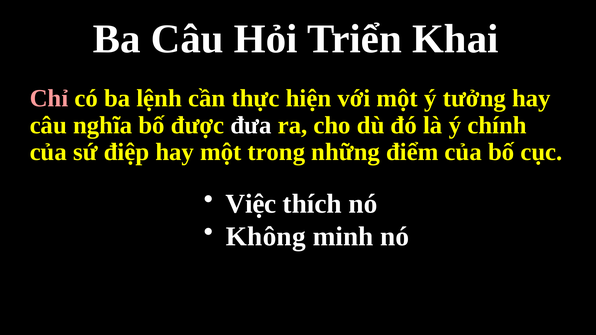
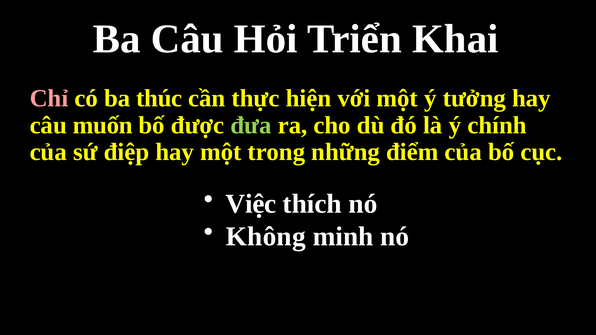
lệnh: lệnh -> thúc
nghĩa: nghĩa -> muốn
đưa colour: white -> light green
